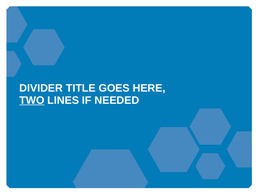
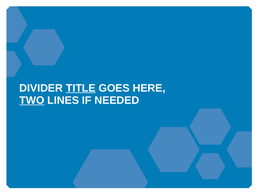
TITLE underline: none -> present
